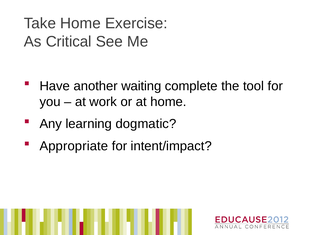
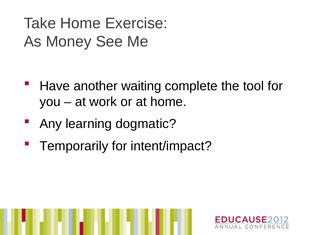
Critical: Critical -> Money
Appropriate: Appropriate -> Temporarily
